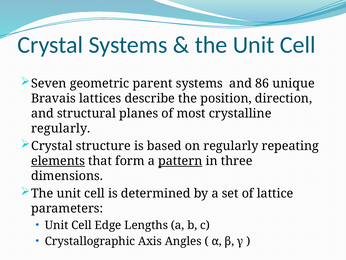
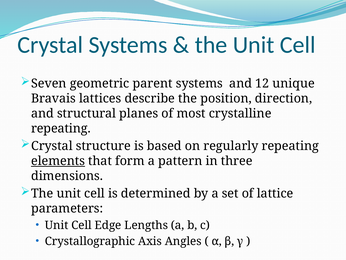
86: 86 -> 12
regularly at (61, 128): regularly -> repeating
pattern underline: present -> none
